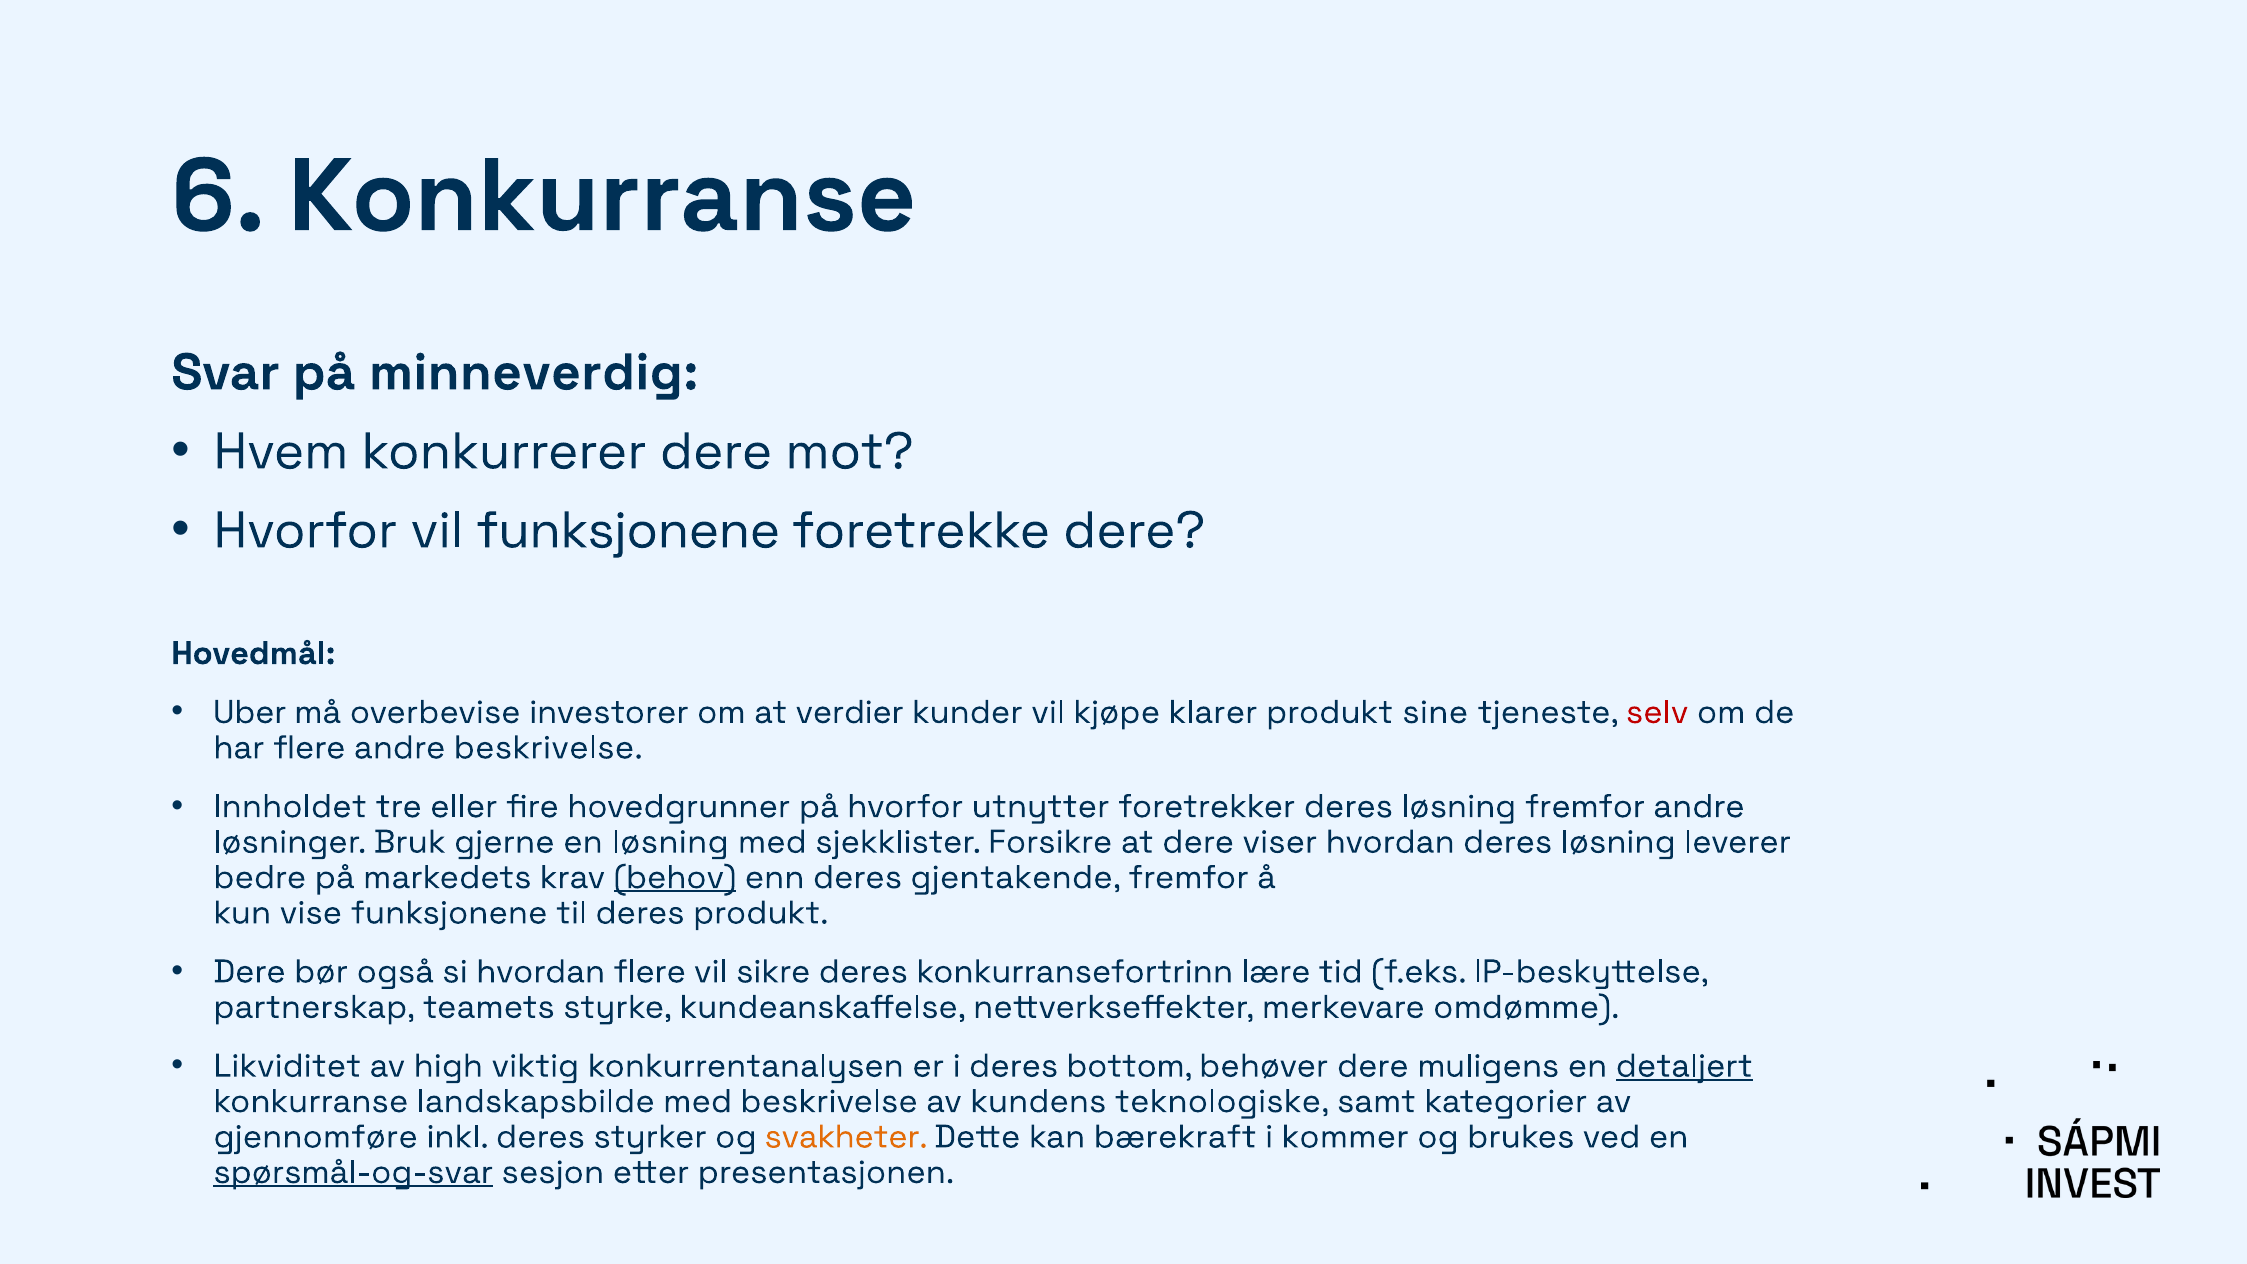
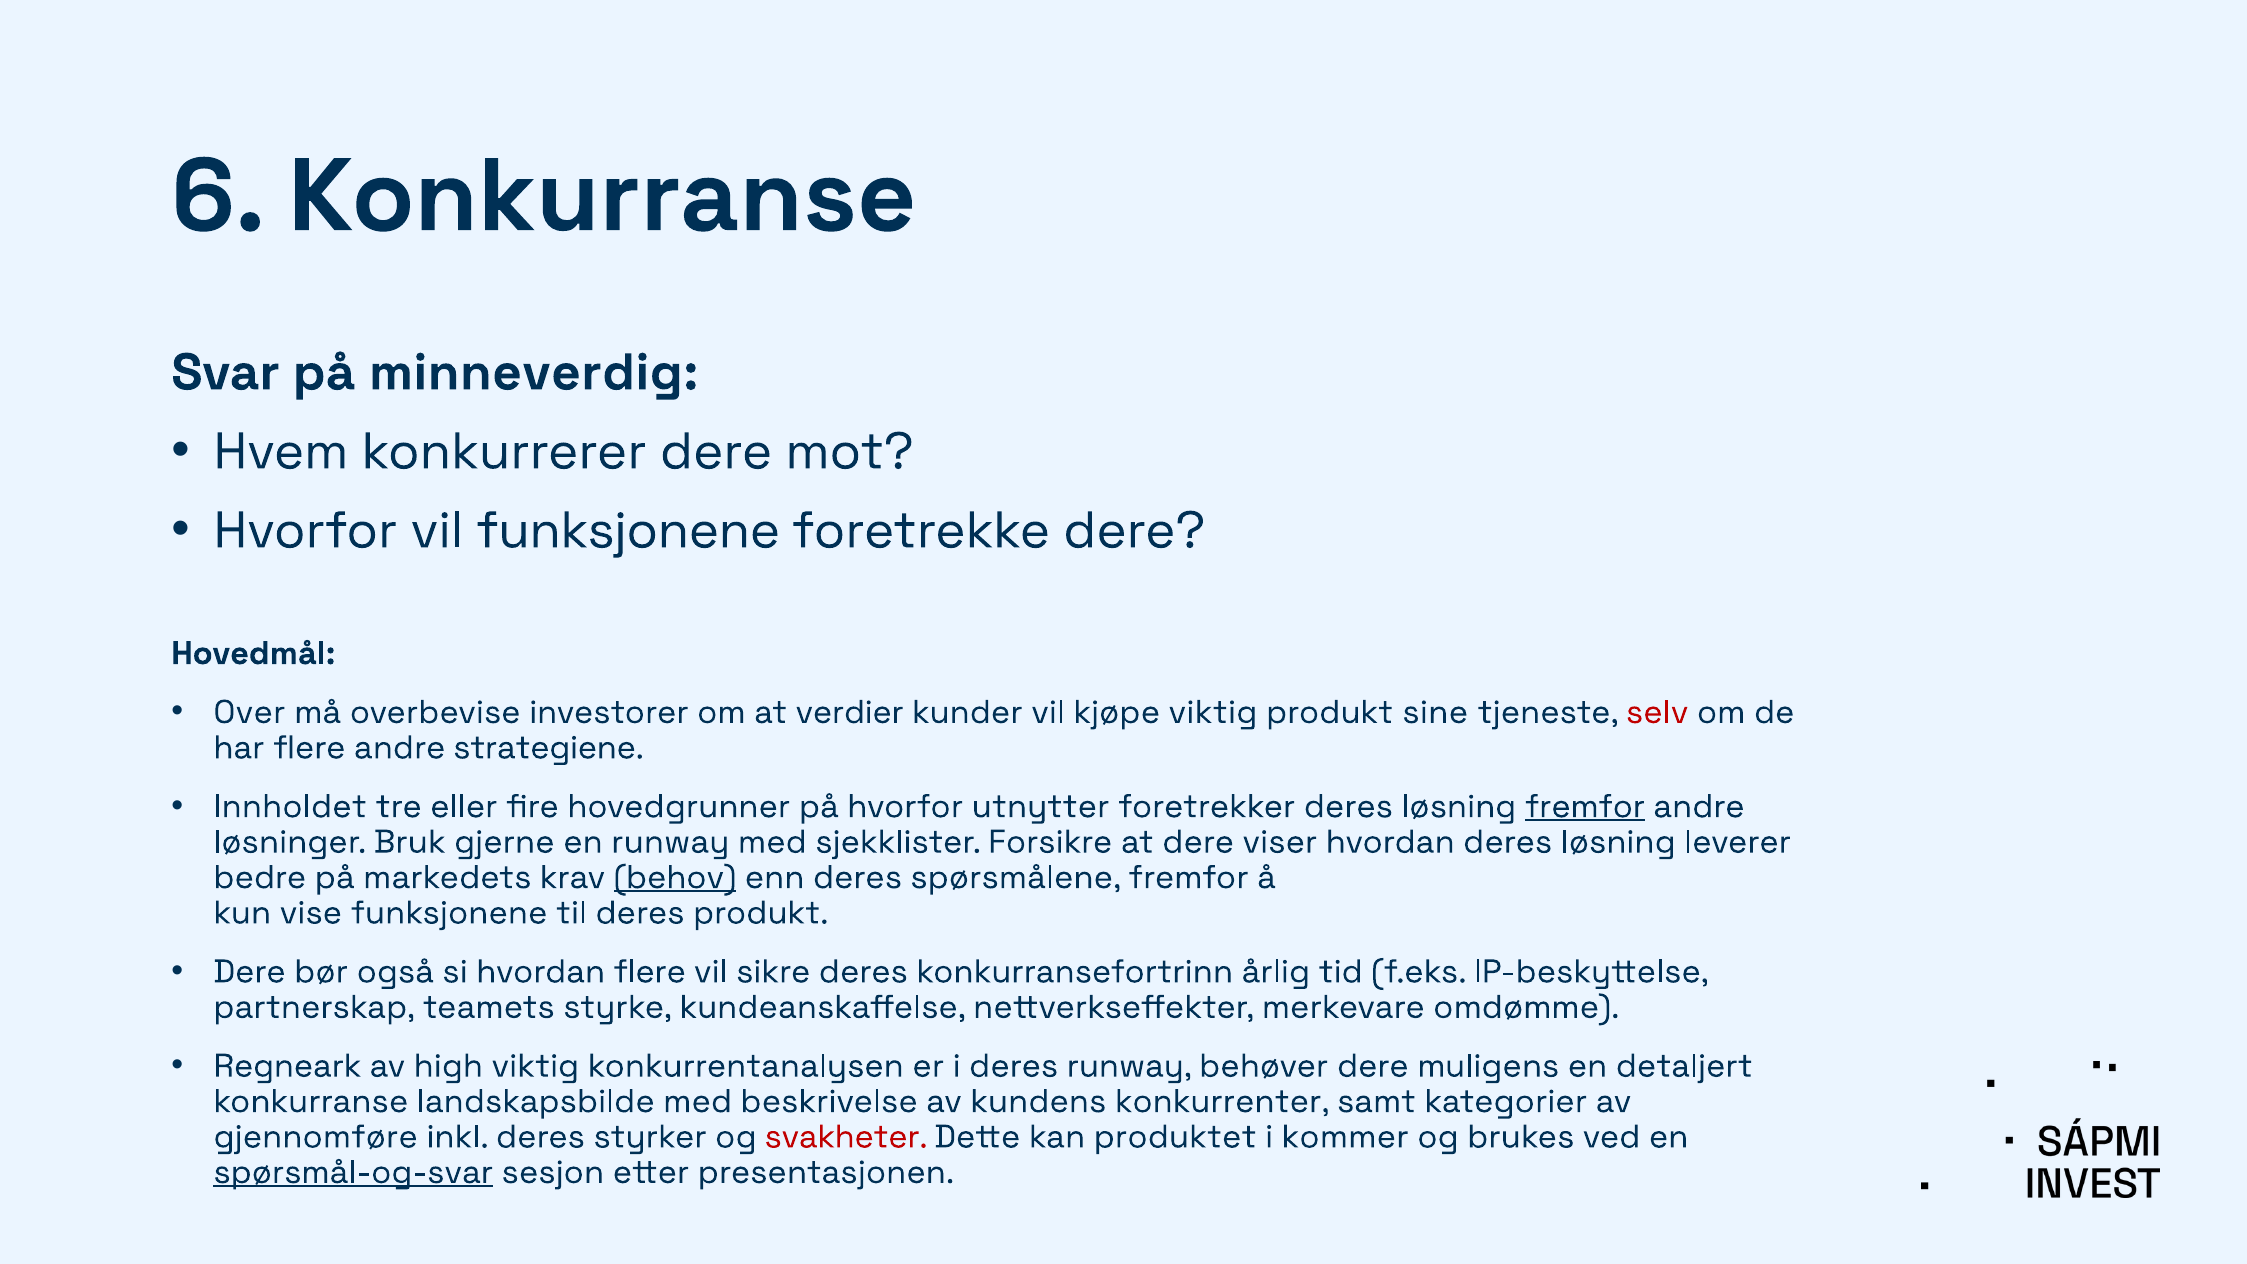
Uber: Uber -> Over
kjøpe klarer: klarer -> viktig
andre beskrivelse: beskrivelse -> strategiene
fremfor at (1585, 806) underline: none -> present
en løsning: løsning -> runway
gjentakende: gjentakende -> spørsmålene
lære: lære -> årlig
Likviditet: Likviditet -> Regneark
deres bottom: bottom -> runway
detaljert underline: present -> none
teknologiske: teknologiske -> konkurrenter
svakheter colour: orange -> red
bærekraft: bærekraft -> produktet
